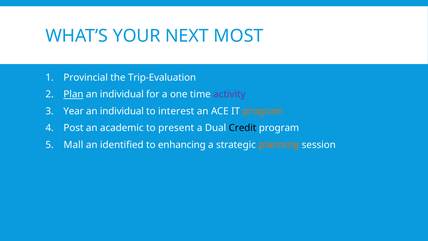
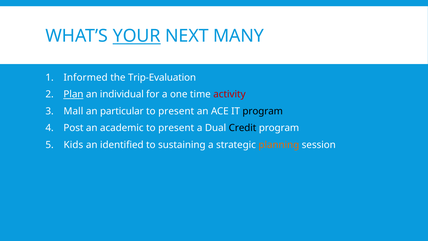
YOUR underline: none -> present
MOST: MOST -> MANY
Provincial: Provincial -> Informed
activity colour: purple -> red
Year: Year -> Mall
individual at (122, 111): individual -> particular
interest at (176, 111): interest -> present
program at (263, 111) colour: orange -> black
Mall: Mall -> Kids
enhancing: enhancing -> sustaining
